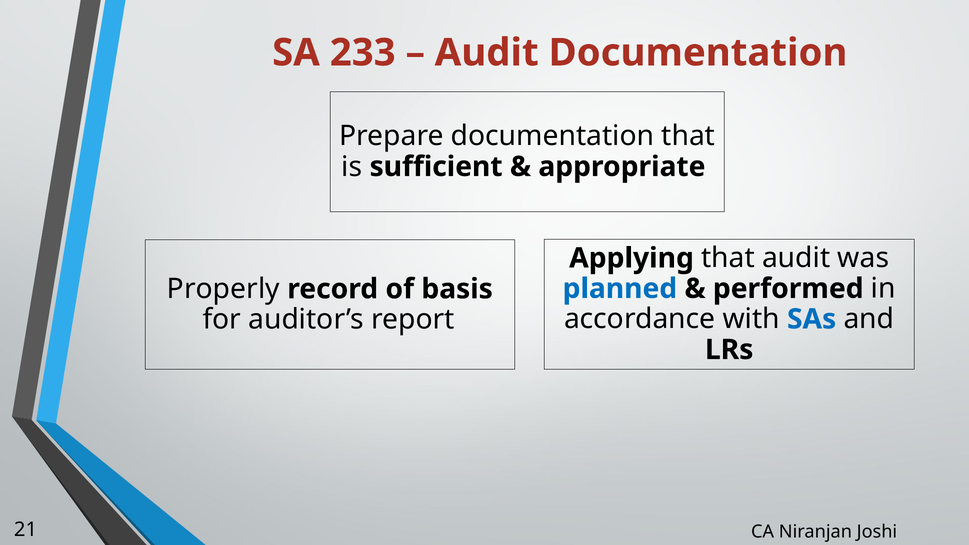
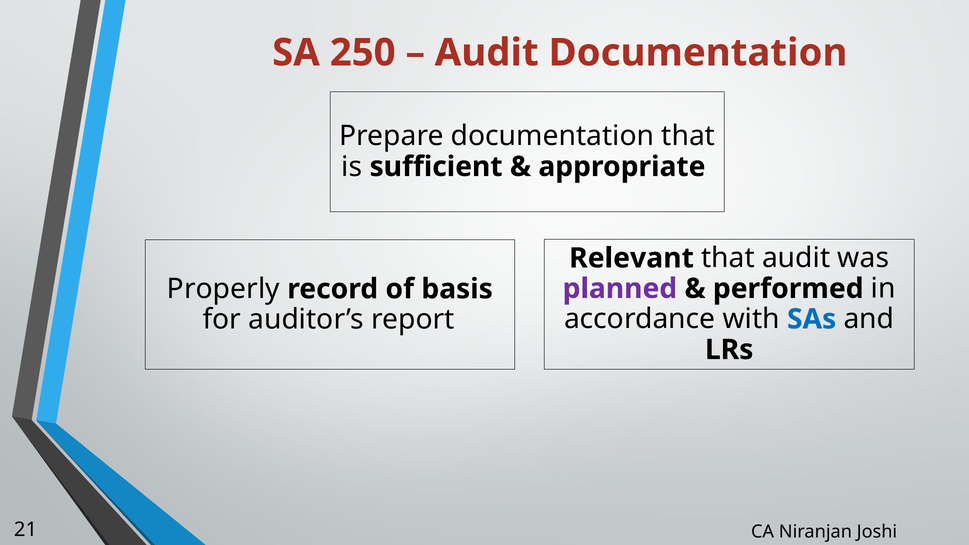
233: 233 -> 250
Applying: Applying -> Relevant
planned colour: blue -> purple
